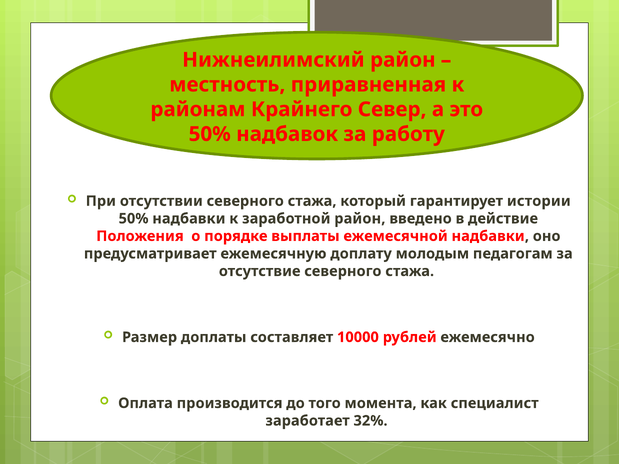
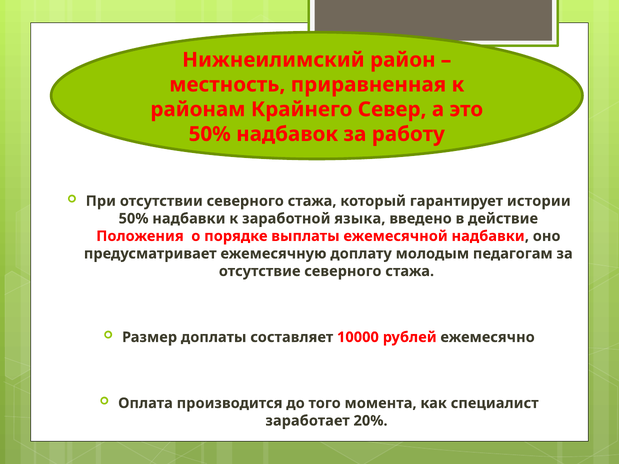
заработной район: район -> языка
32%: 32% -> 20%
